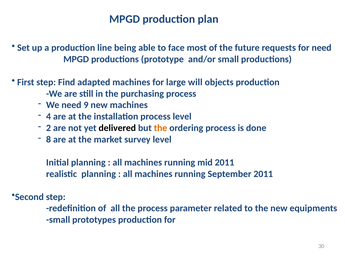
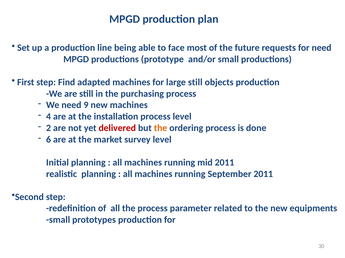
large will: will -> still
delivered colour: black -> red
8: 8 -> 6
